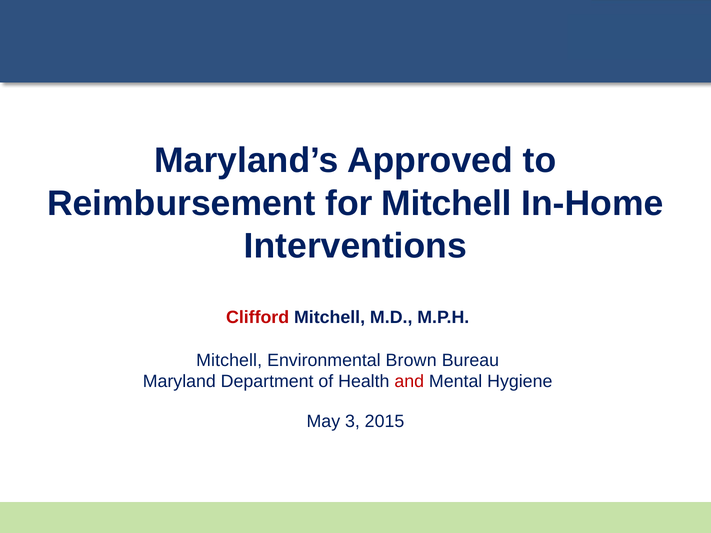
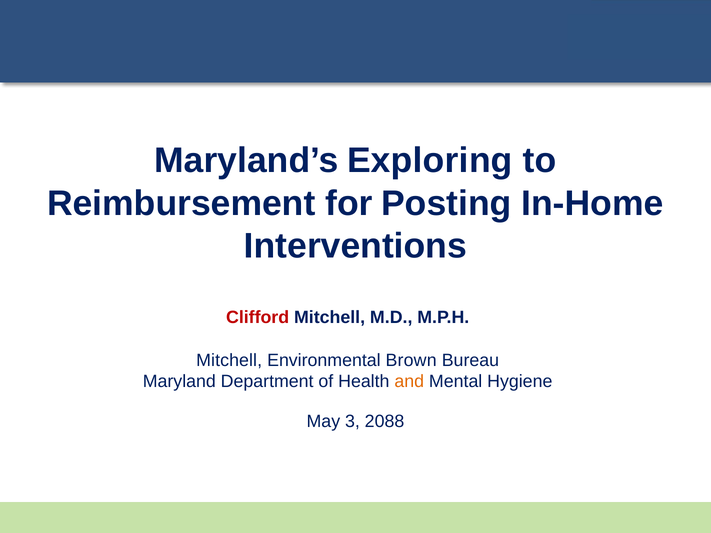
Approved: Approved -> Exploring
for Mitchell: Mitchell -> Posting
and colour: red -> orange
2015: 2015 -> 2088
